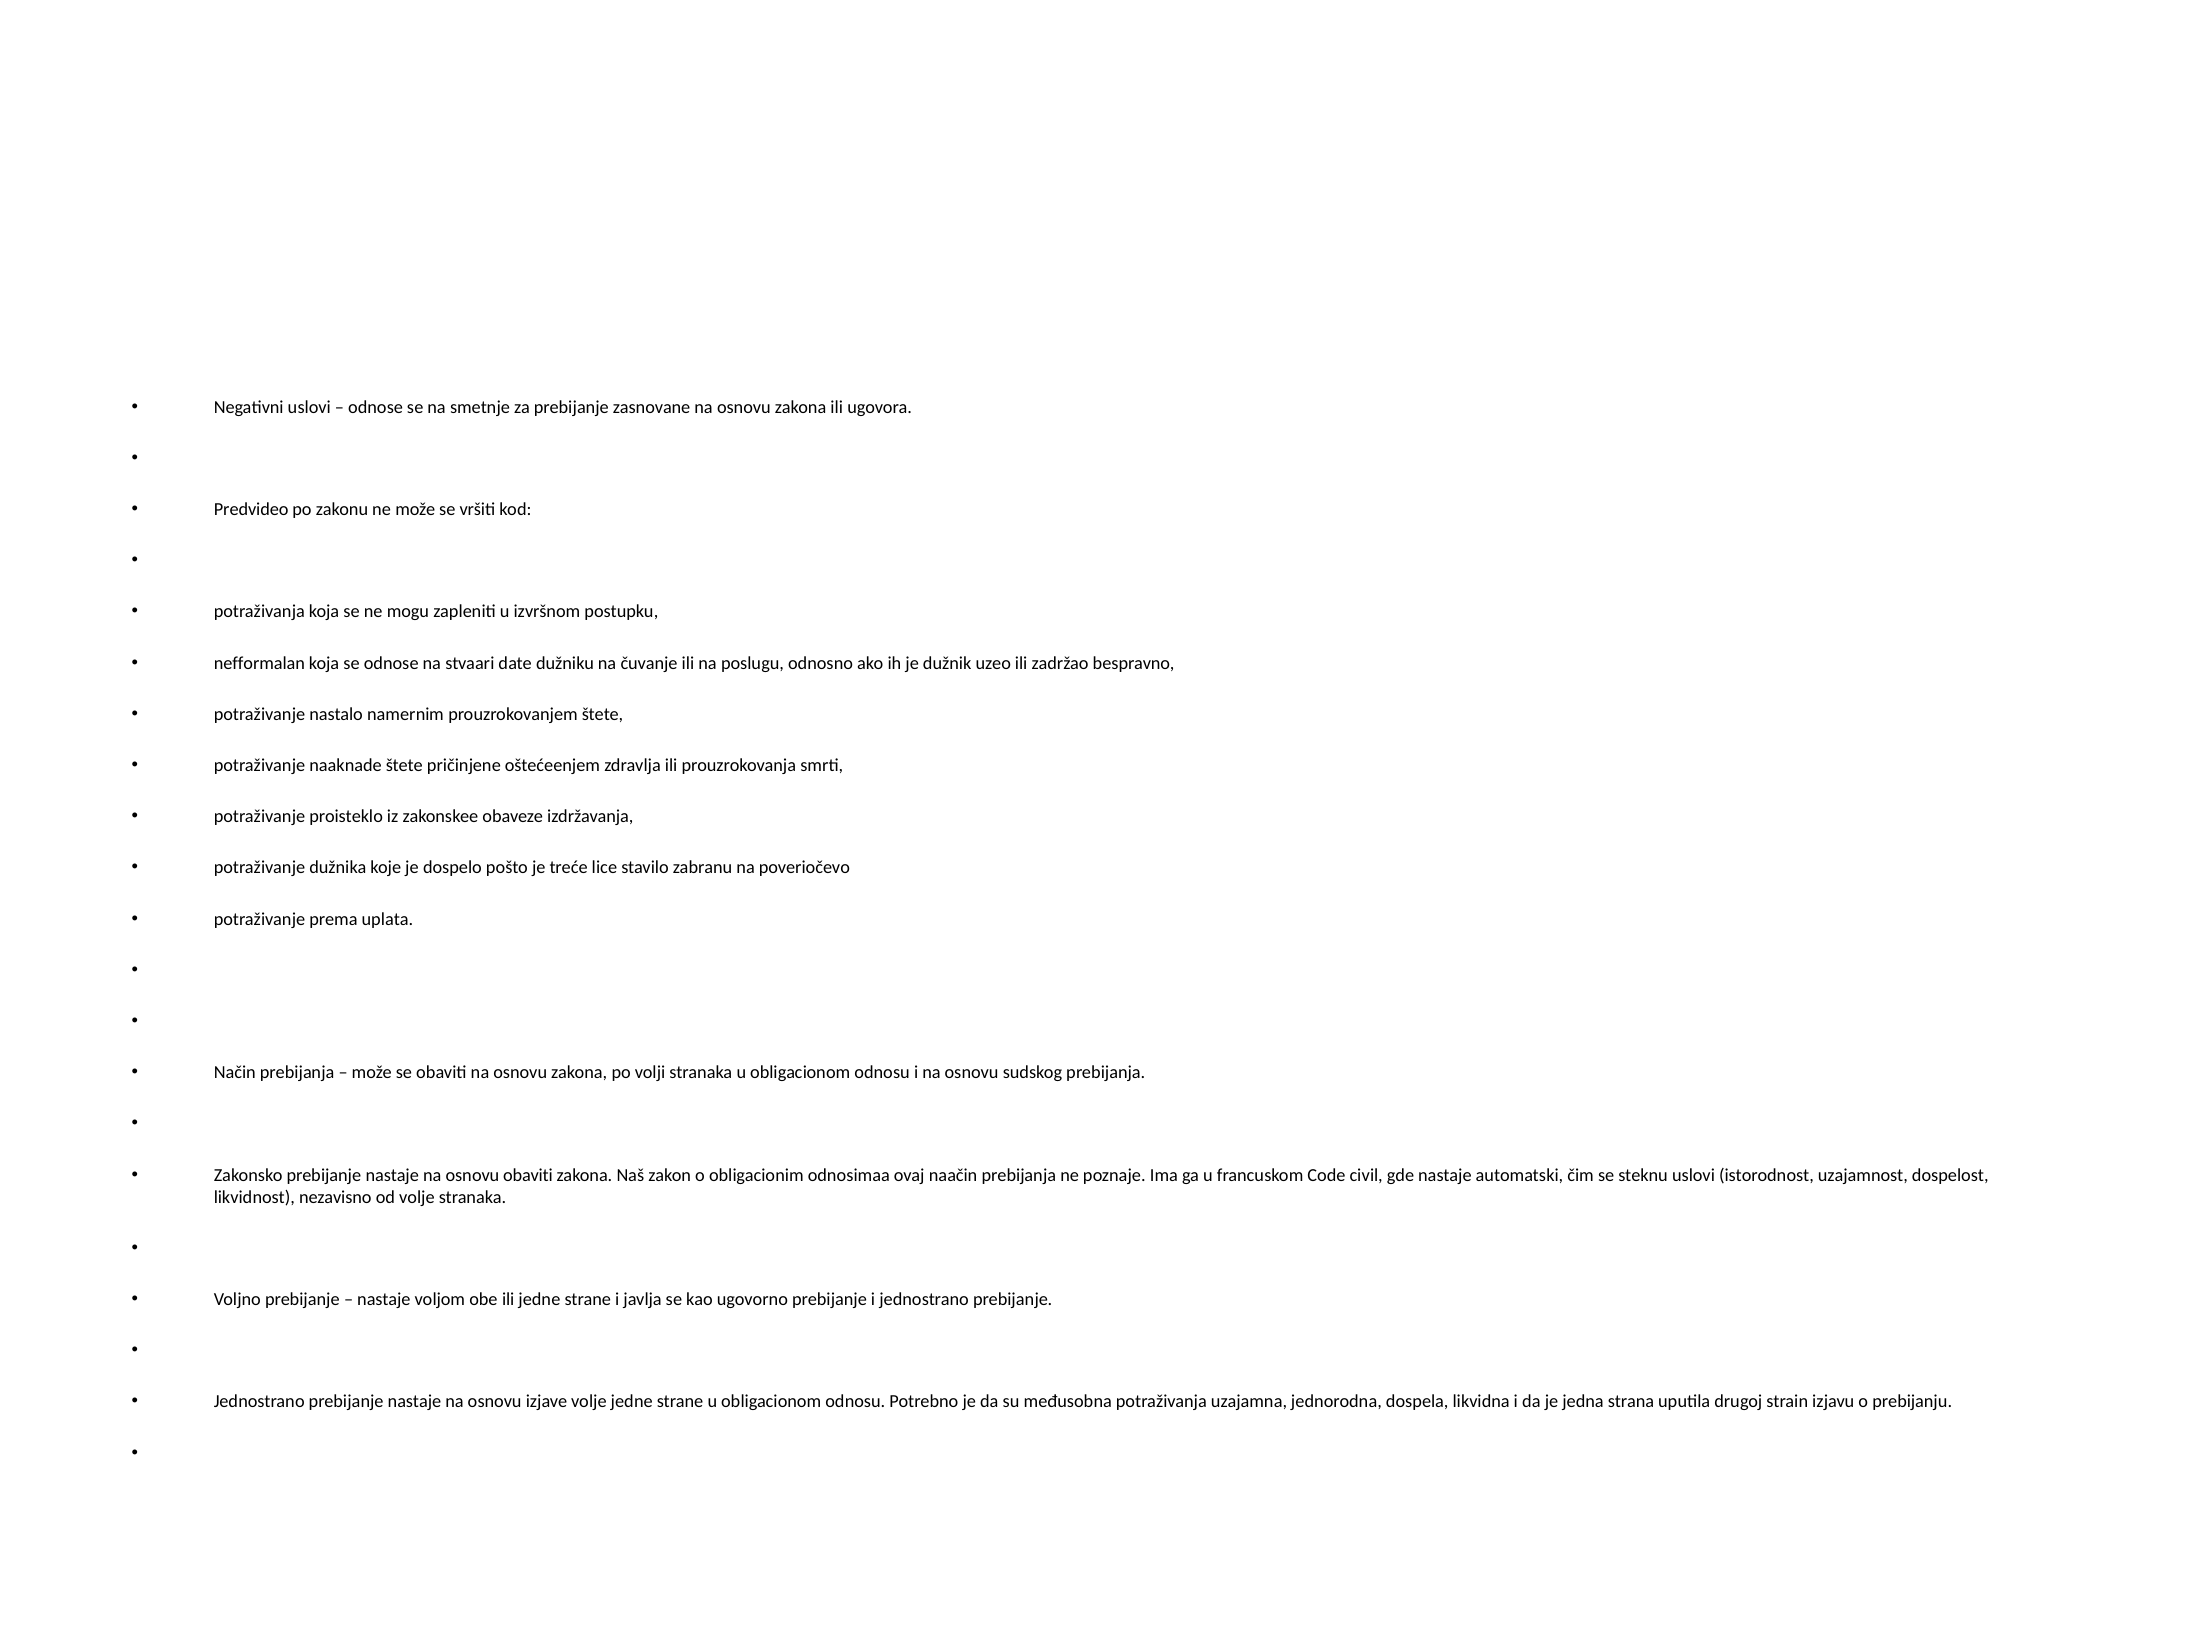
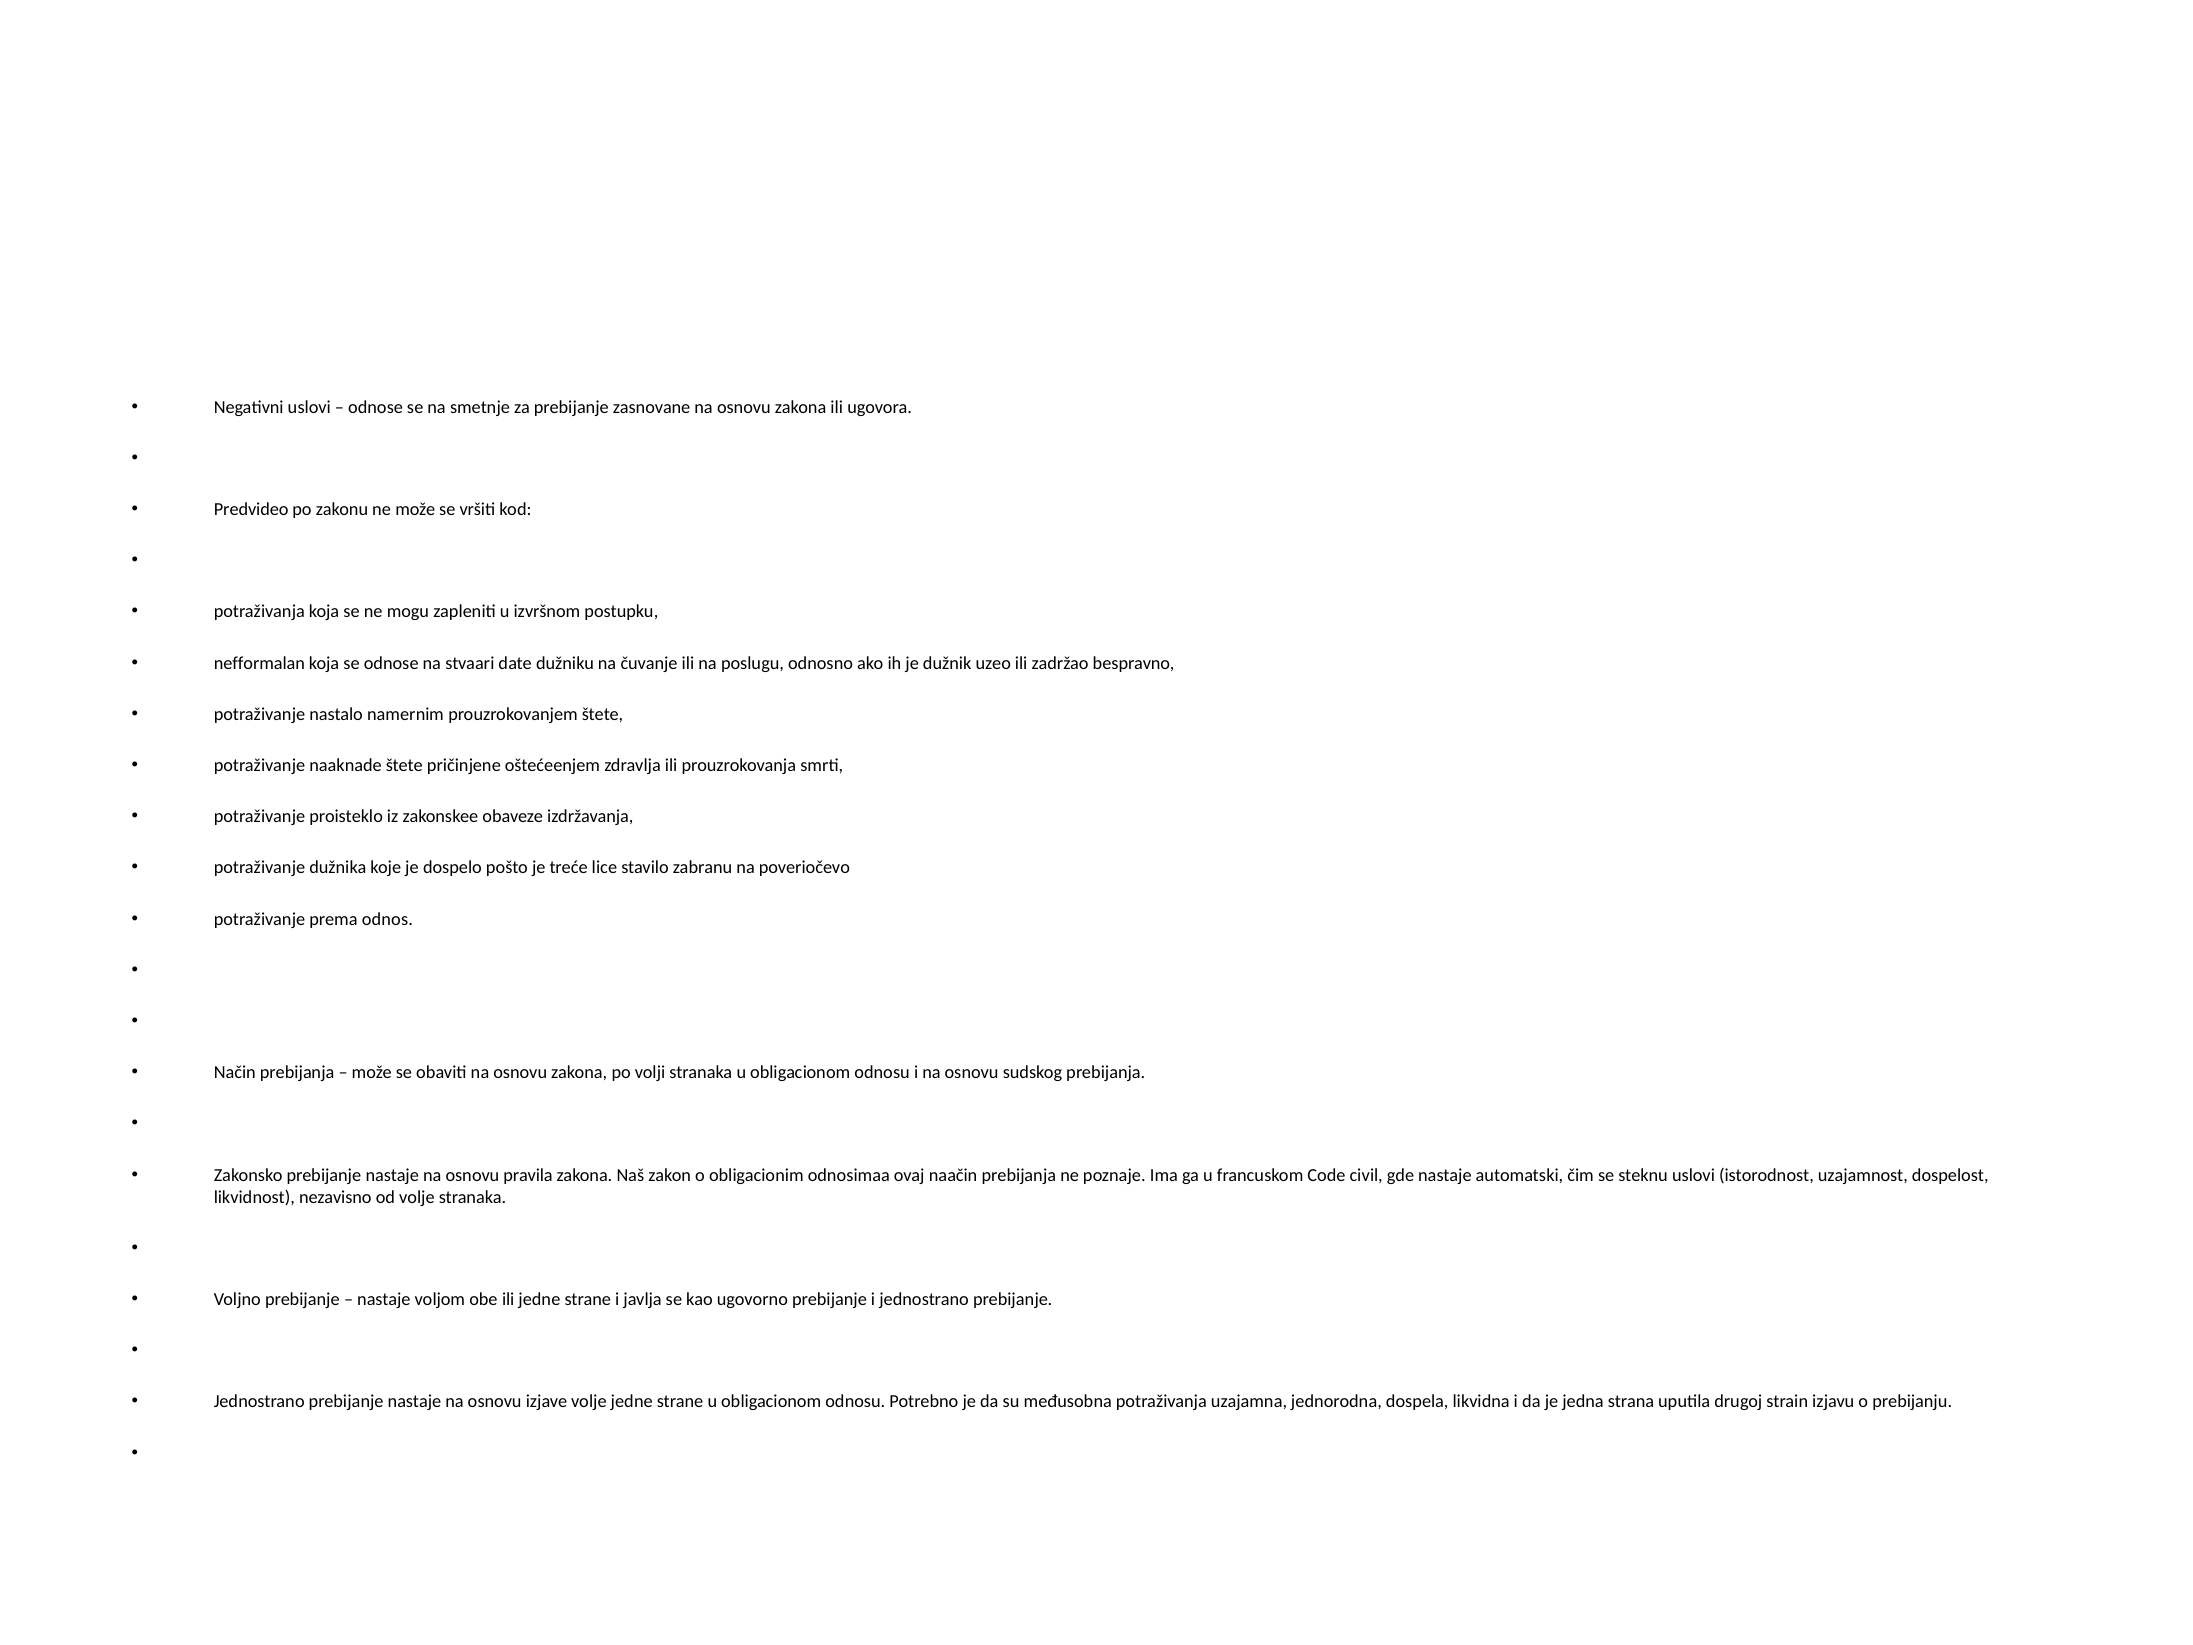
uplata: uplata -> odnos
osnovu obaviti: obaviti -> pravila
